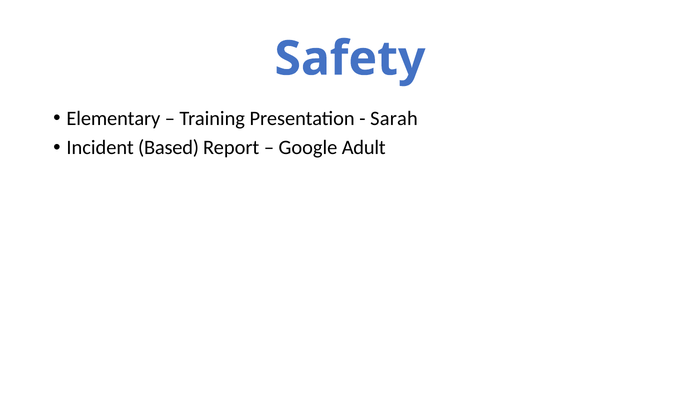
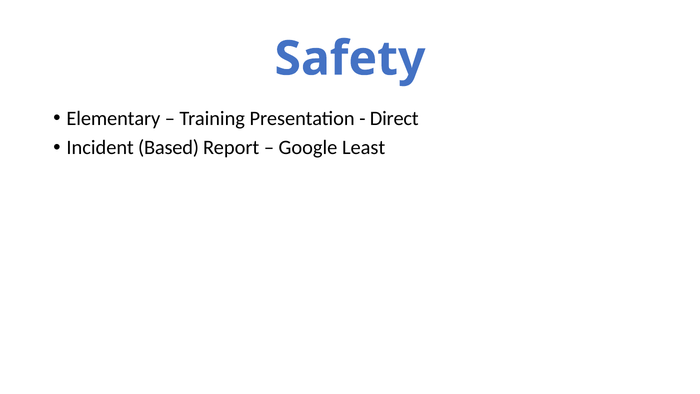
Sarah: Sarah -> Direct
Adult: Adult -> Least
